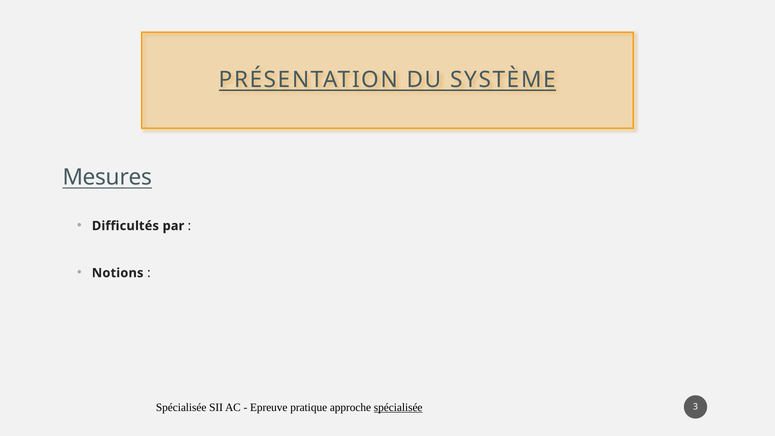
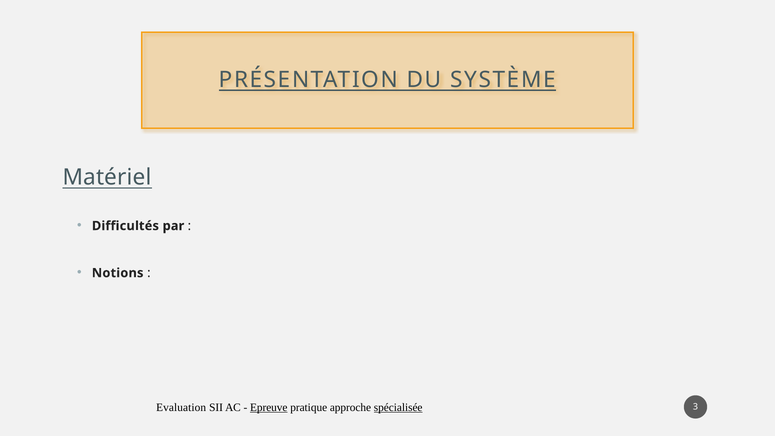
Mesures: Mesures -> Matériel
Spécialisée at (181, 407): Spécialisée -> Evaluation
Epreuve underline: none -> present
